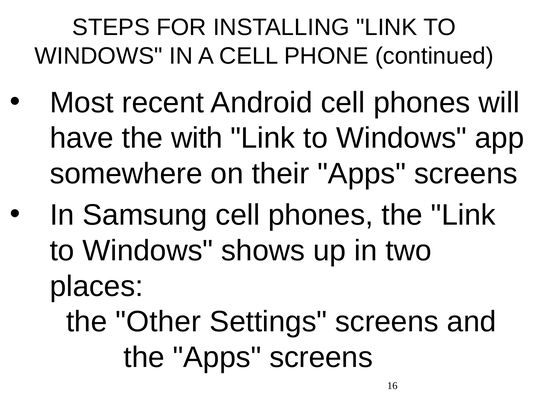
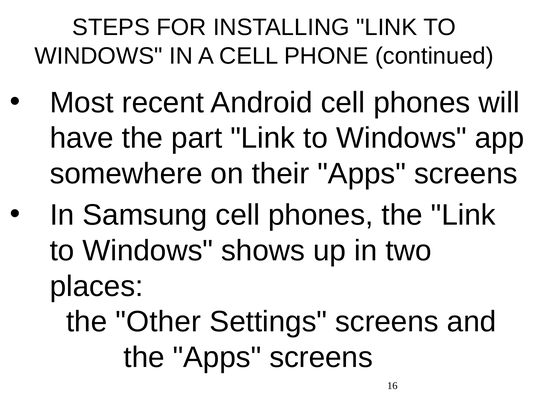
with: with -> part
